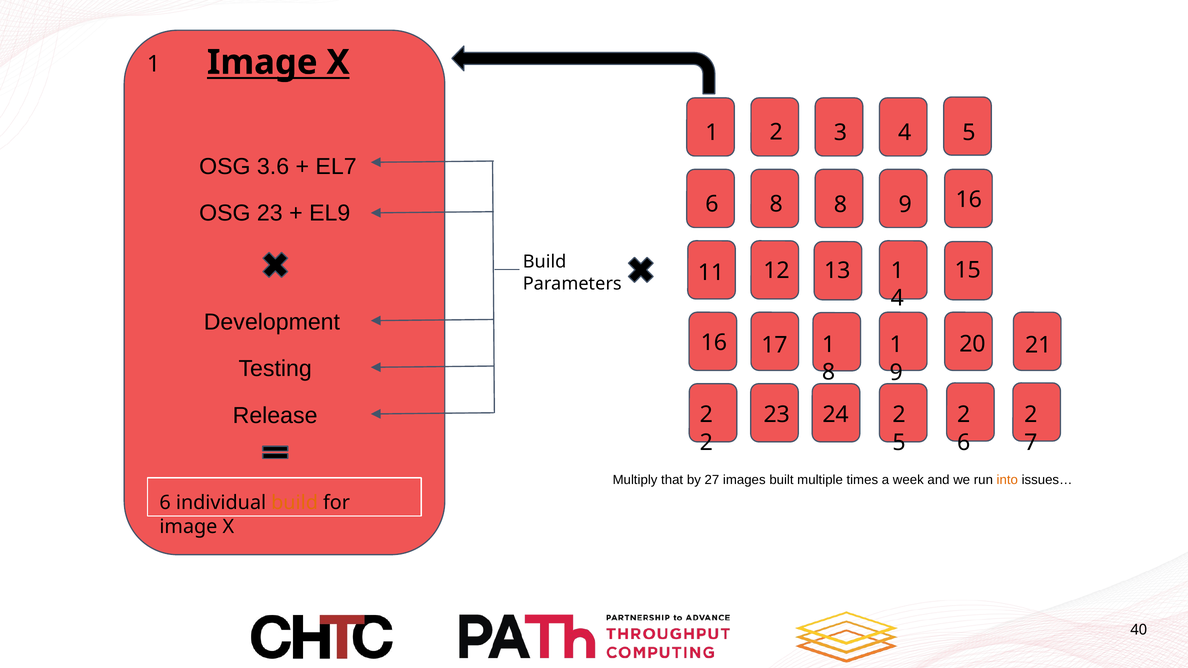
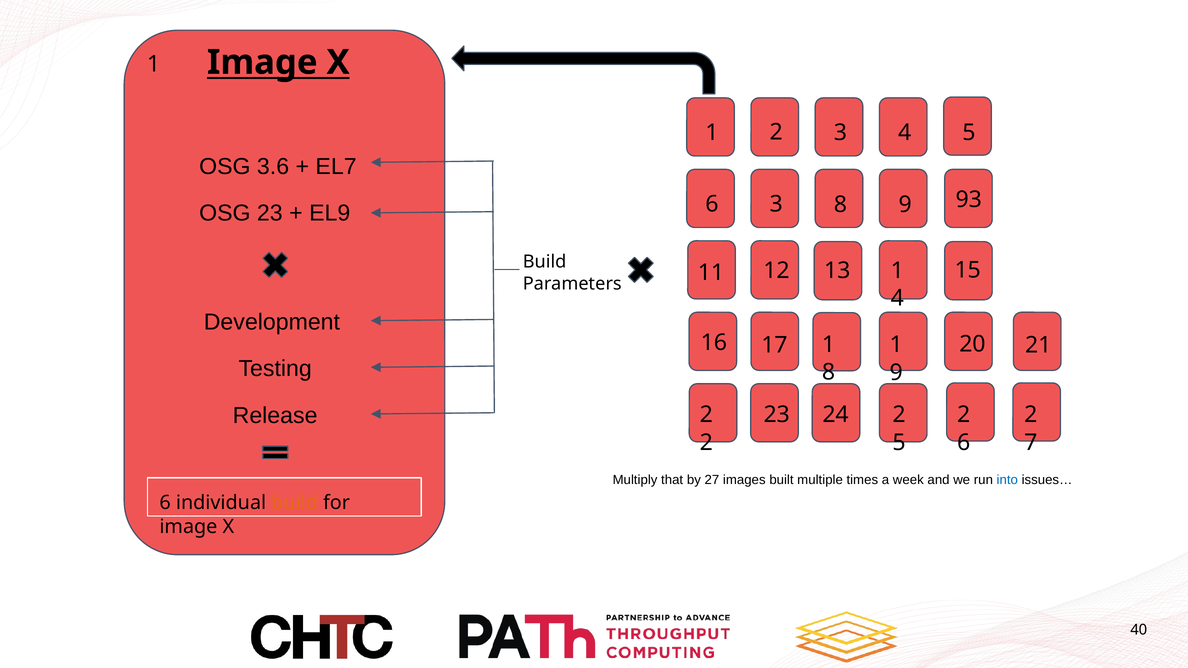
6 8: 8 -> 3
9 16: 16 -> 93
into colour: orange -> blue
